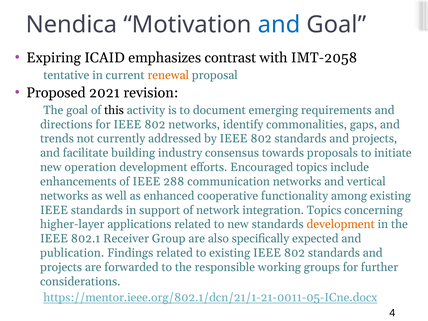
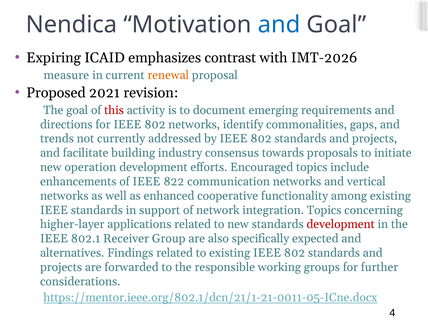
IMT-2058: IMT-2058 -> IMT-2026
tentative: tentative -> measure
this colour: black -> red
288: 288 -> 822
development at (341, 224) colour: orange -> red
publication: publication -> alternatives
